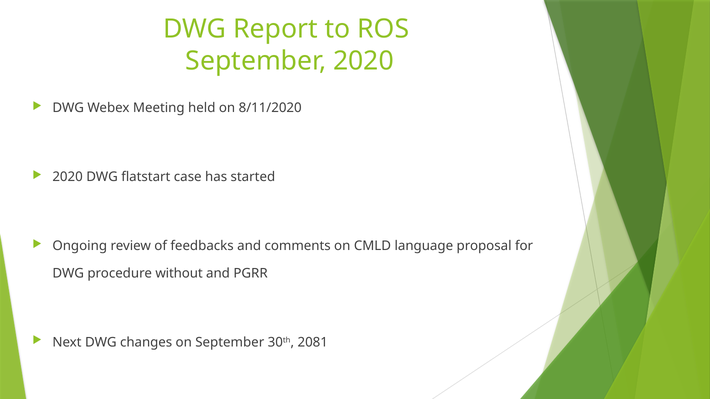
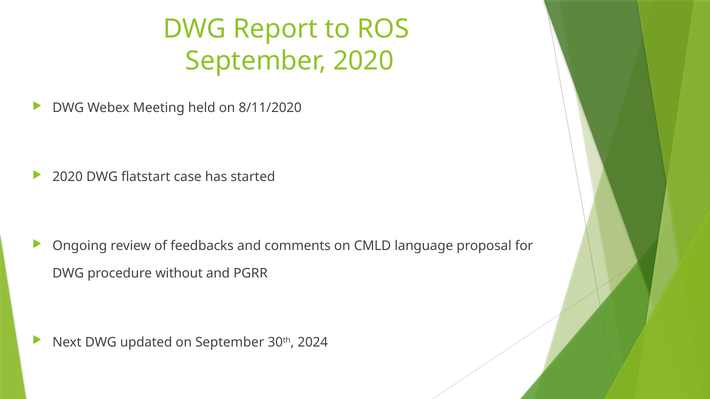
changes: changes -> updated
2081: 2081 -> 2024
